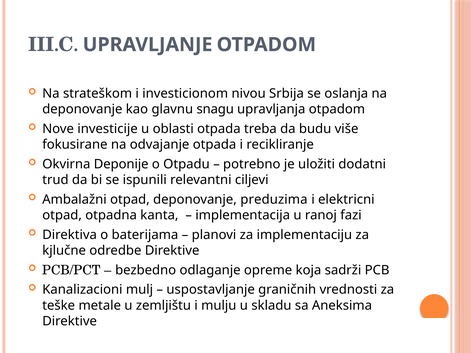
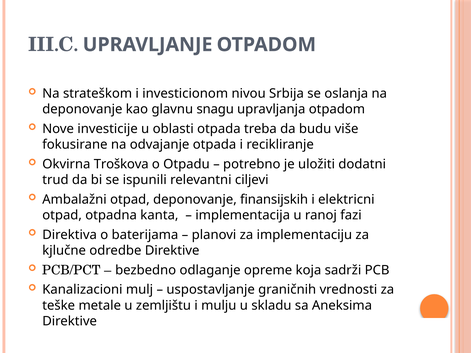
Deponije: Deponije -> Troškova
preduzima: preduzima -> finansijskih
